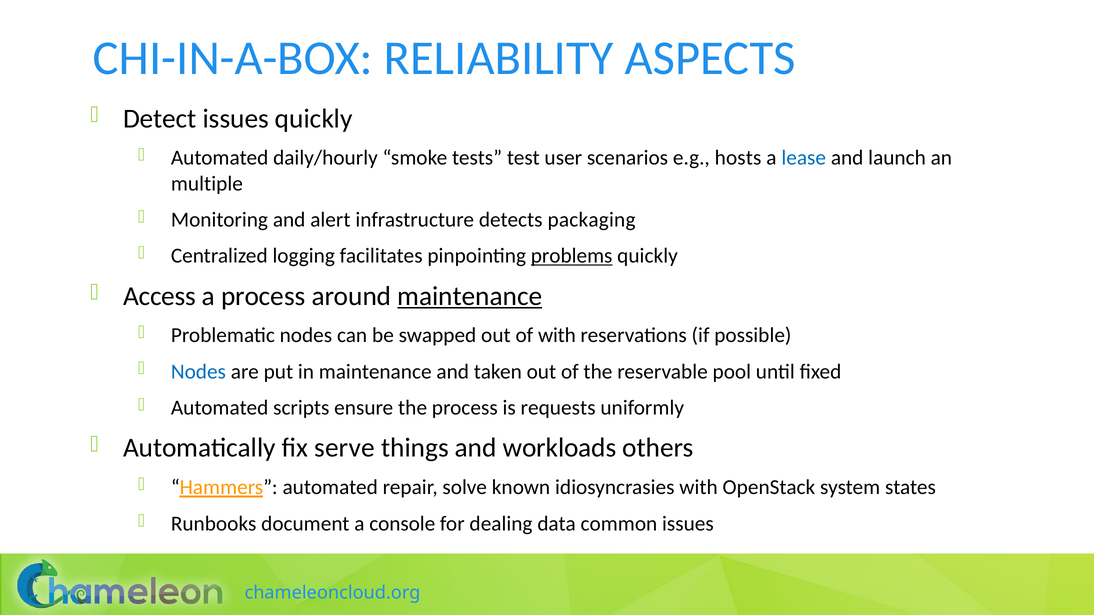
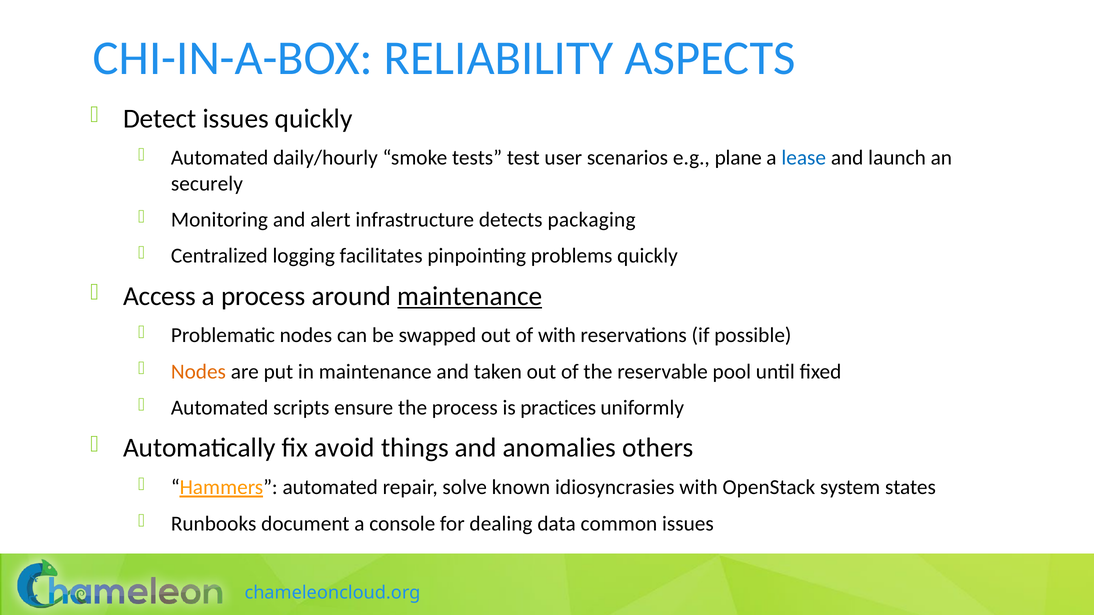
hosts: hosts -> plane
multiple: multiple -> securely
problems underline: present -> none
Nodes at (198, 372) colour: blue -> orange
requests: requests -> practices
serve: serve -> avoid
workloads: workloads -> anomalies
